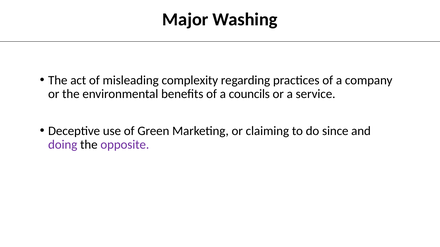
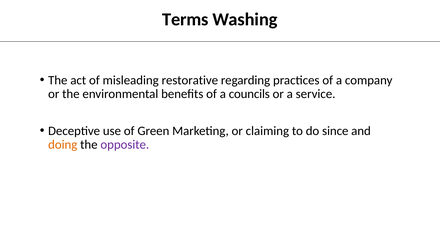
Major: Major -> Terms
complexity: complexity -> restorative
doing colour: purple -> orange
